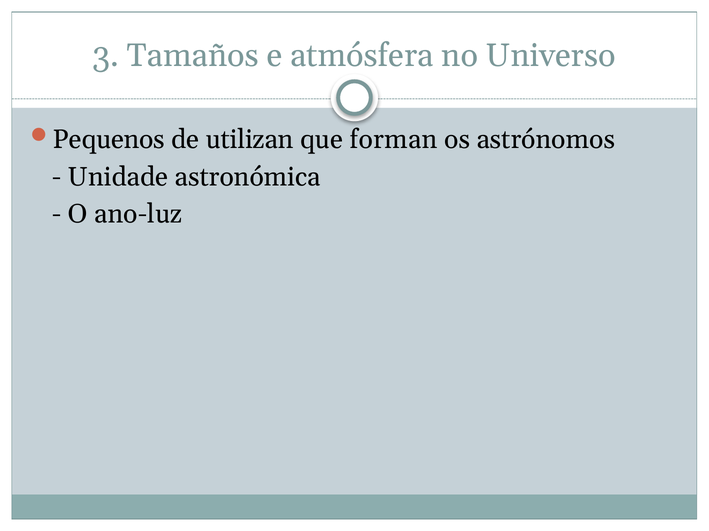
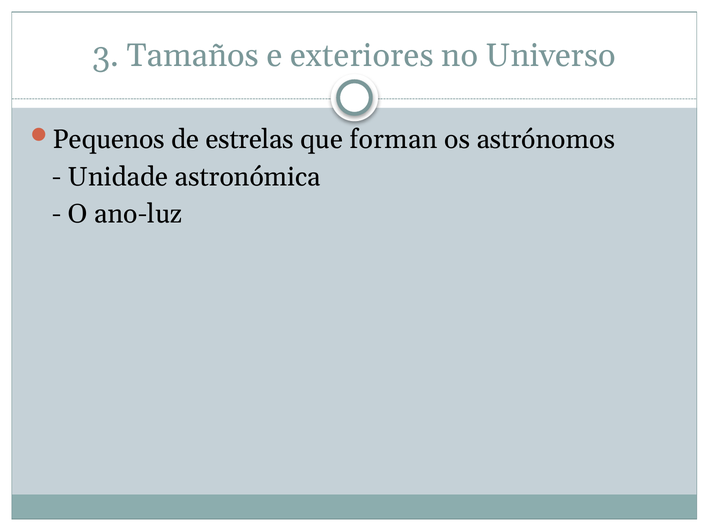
atmósfera: atmósfera -> exteriores
utilizan: utilizan -> estrelas
